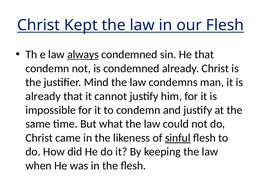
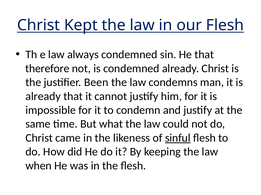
always underline: present -> none
condemn at (47, 69): condemn -> therefore
Mind: Mind -> Been
